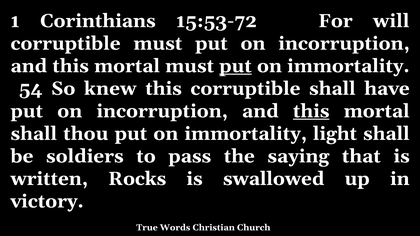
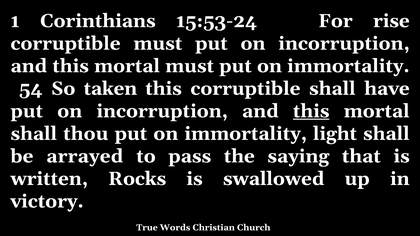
15:53-72: 15:53-72 -> 15:53-24
will: will -> rise
put at (236, 66) underline: present -> none
knew: knew -> taken
soldiers: soldiers -> arrayed
